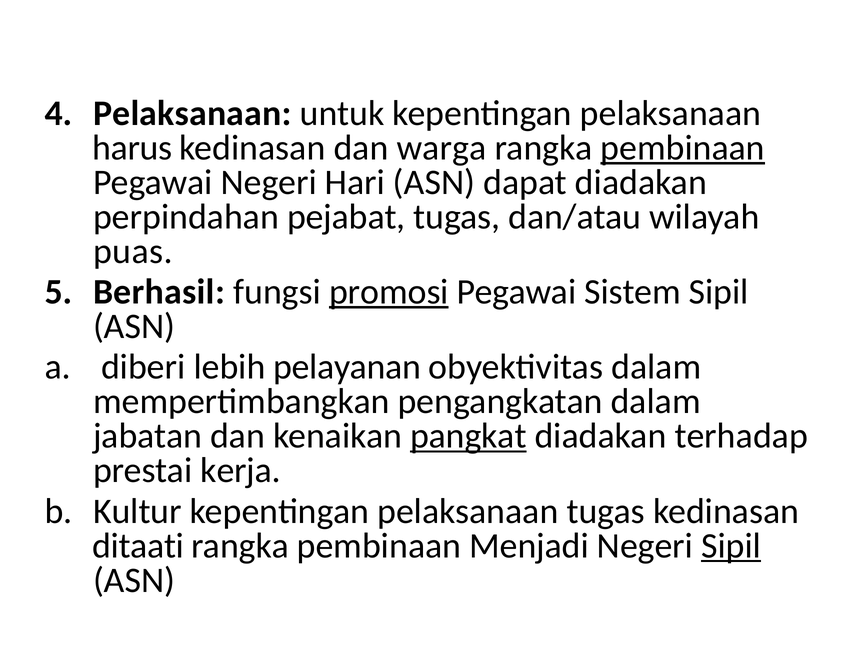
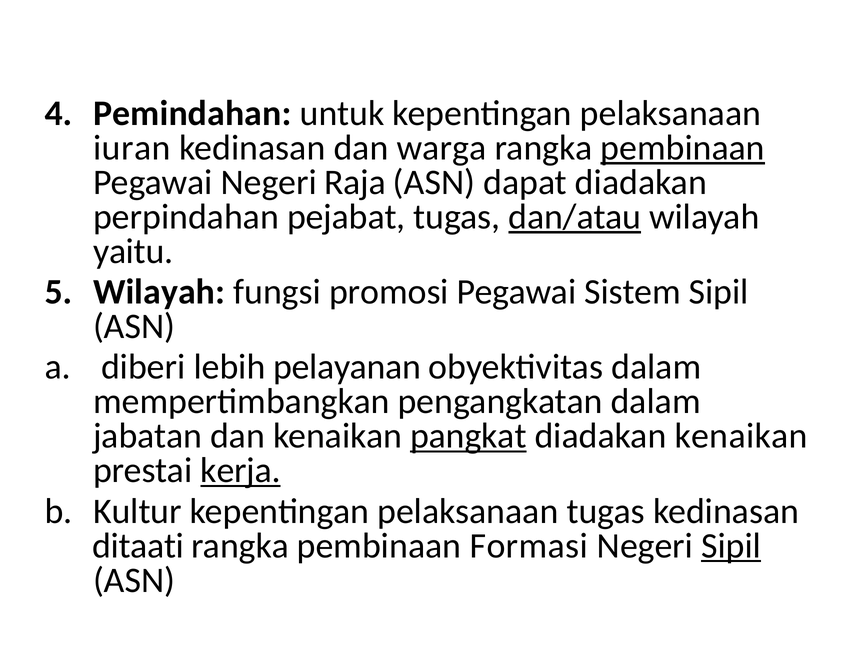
Pelaksanaan at (192, 113): Pelaksanaan -> Pemindahan
harus: harus -> iuran
Hari: Hari -> Raja
dan/atau underline: none -> present
puas: puas -> yaitu
Berhasil at (159, 292): Berhasil -> Wilayah
promosi underline: present -> none
diadakan terhadap: terhadap -> kenaikan
kerja underline: none -> present
Menjadi: Menjadi -> Formasi
